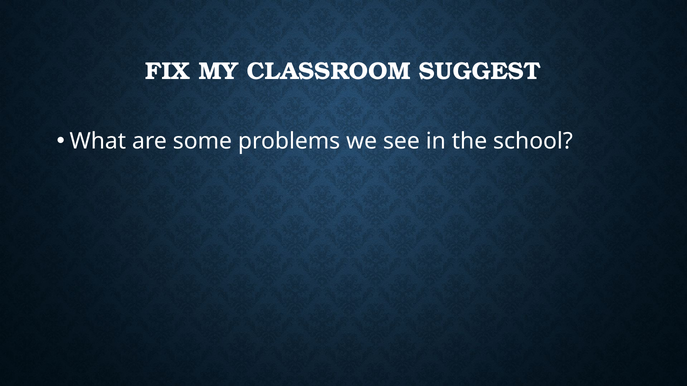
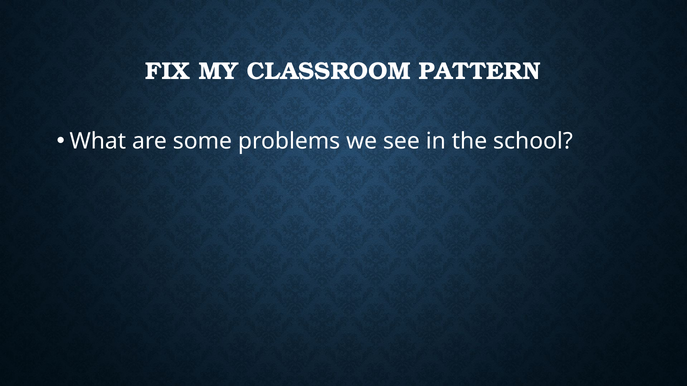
SUGGEST: SUGGEST -> PATTERN
